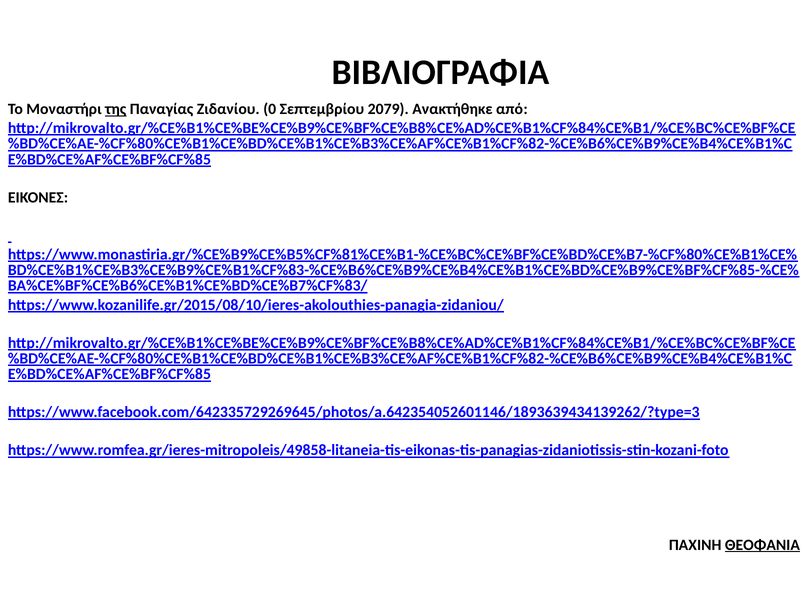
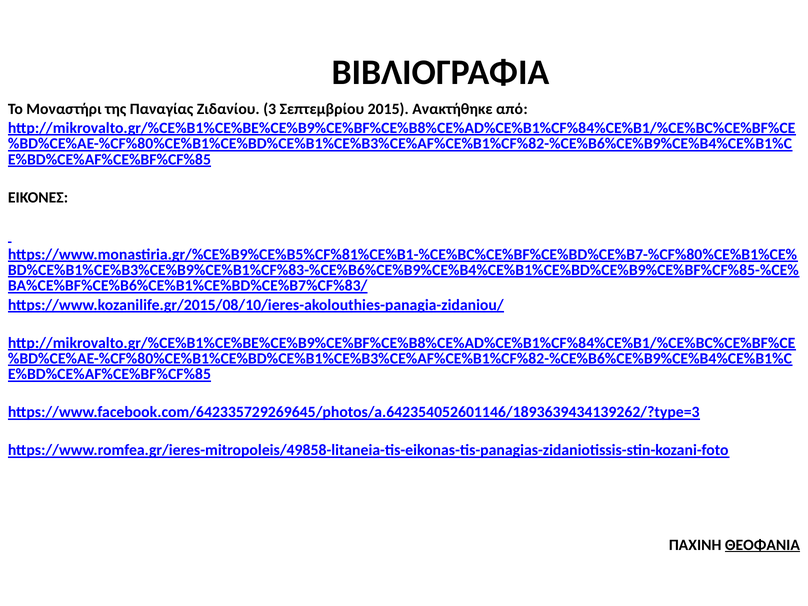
της underline: present -> none
0: 0 -> 3
2079: 2079 -> 2015
